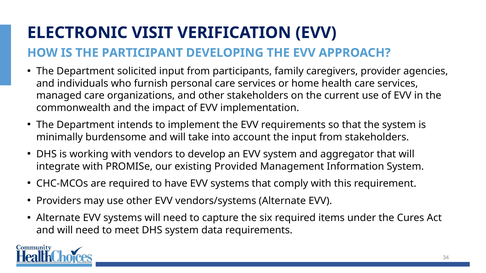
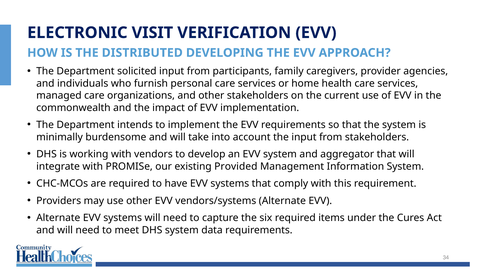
PARTICIPANT: PARTICIPANT -> DISTRIBUTED
